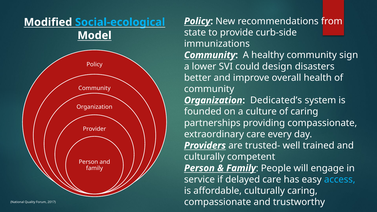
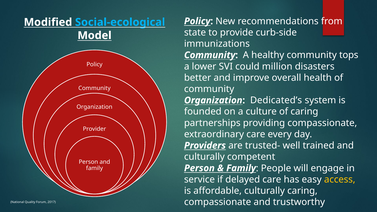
sign: sign -> tops
design: design -> million
access colour: light blue -> yellow
